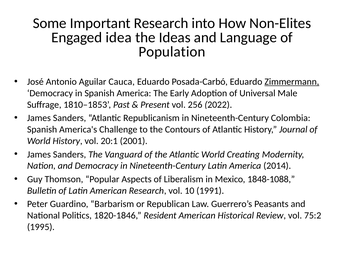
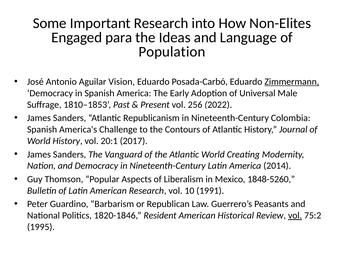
idea: idea -> para
Cauca: Cauca -> Vision
2001: 2001 -> 2017
1848-1088: 1848-1088 -> 1848-5260
vol at (295, 216) underline: none -> present
